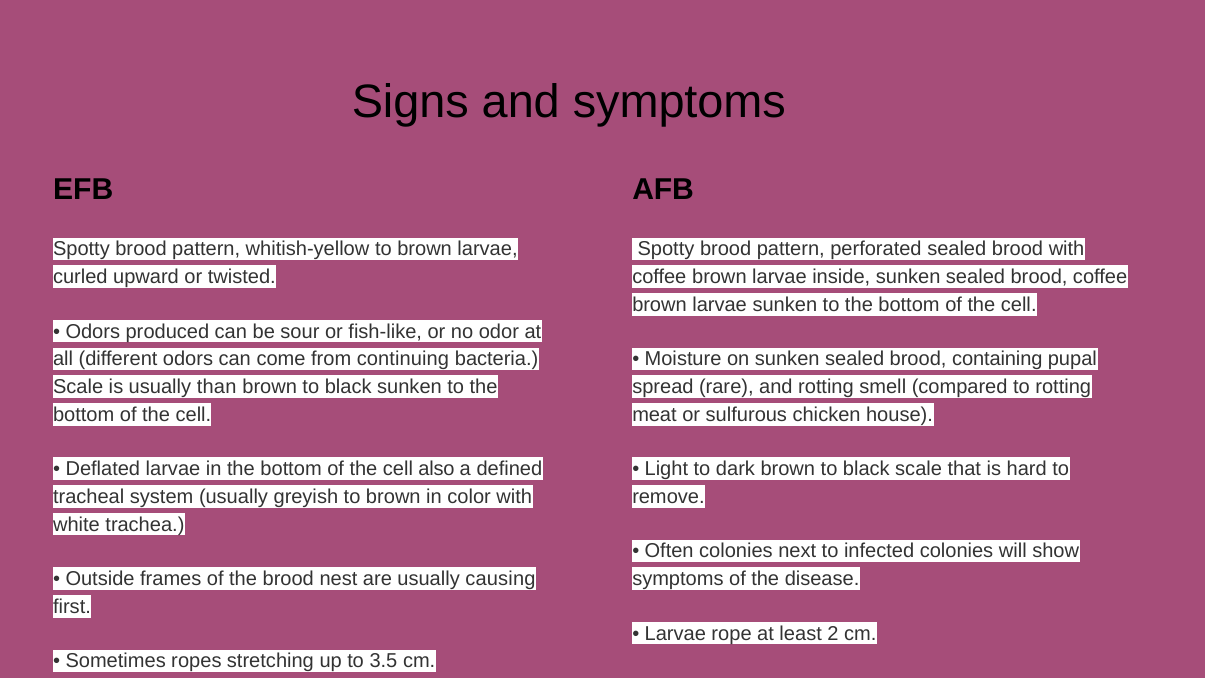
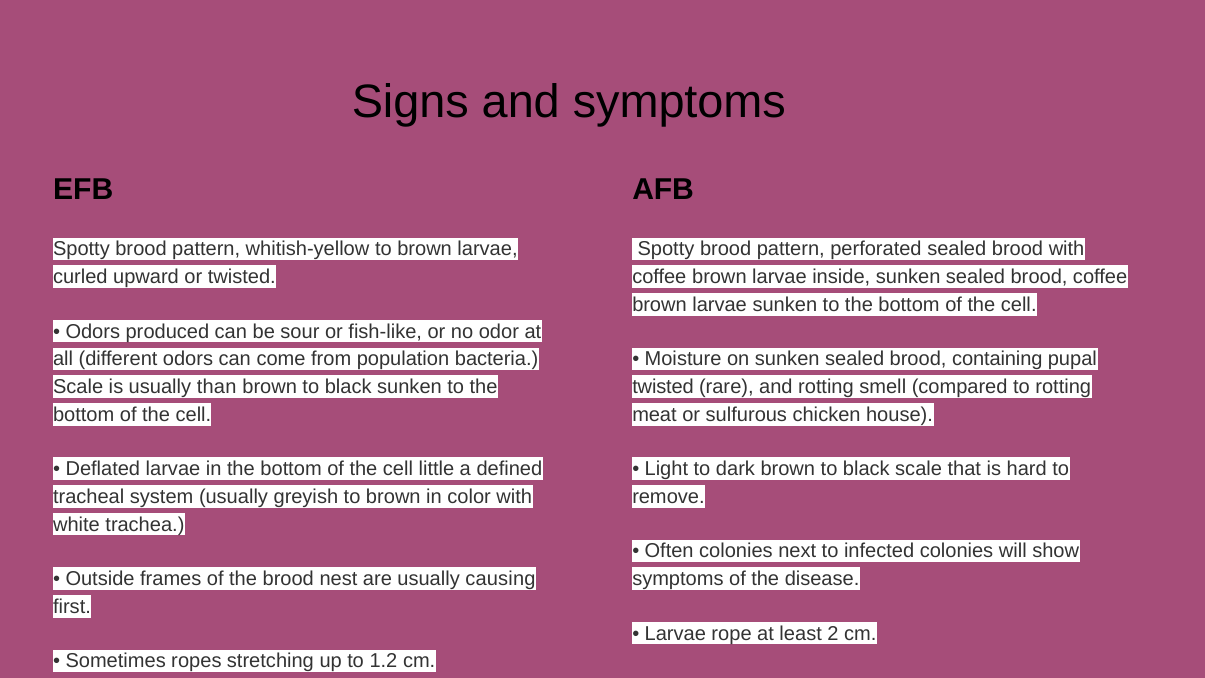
continuing: continuing -> population
spread at (663, 387): spread -> twisted
also: also -> little
3.5: 3.5 -> 1.2
